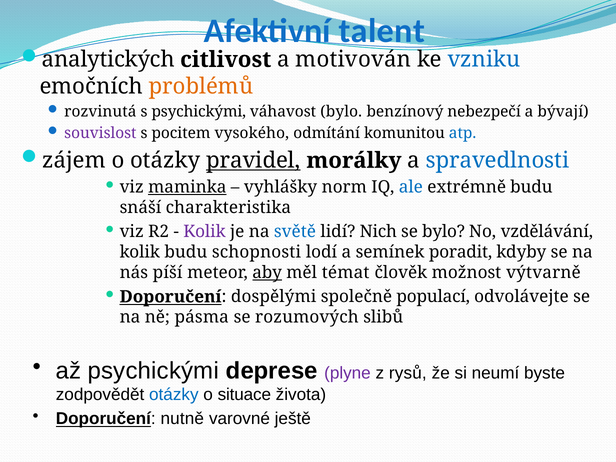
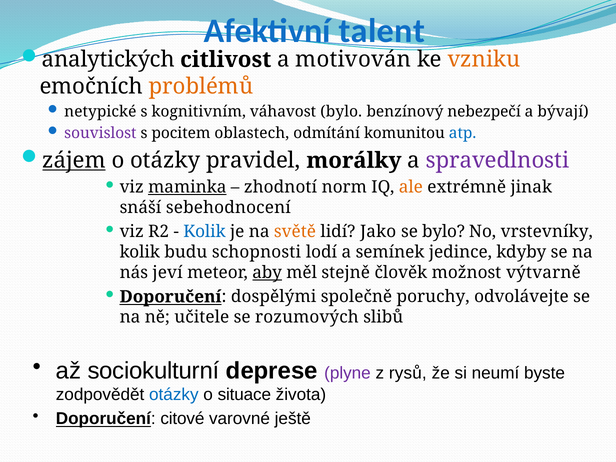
vzniku colour: blue -> orange
rozvinutá: rozvinutá -> netypické
s psychickými: psychickými -> kognitivním
vysokého: vysokého -> oblastech
zájem underline: none -> present
pravidel underline: present -> none
spravedlnosti colour: blue -> purple
vyhlášky: vyhlášky -> zhodnotí
ale colour: blue -> orange
extrémně budu: budu -> jinak
charakteristika: charakteristika -> sebehodnocení
Kolik at (204, 232) colour: purple -> blue
světě colour: blue -> orange
Nich: Nich -> Jako
vzdělávání: vzdělávání -> vrstevníky
poradit: poradit -> jedince
píší: píší -> jeví
témat: témat -> stejně
populací: populací -> poruchy
pásma: pásma -> učitele
až psychickými: psychickými -> sociokulturní
nutně: nutně -> citové
